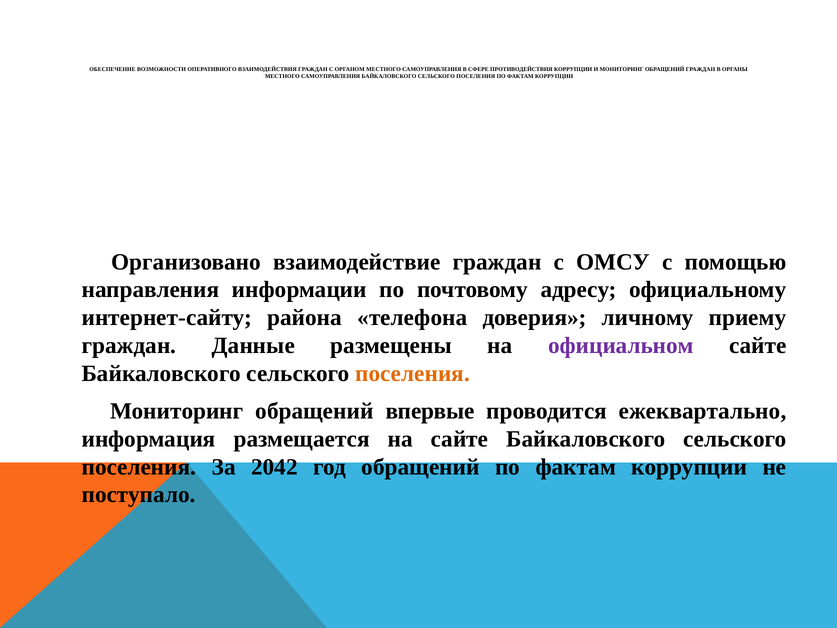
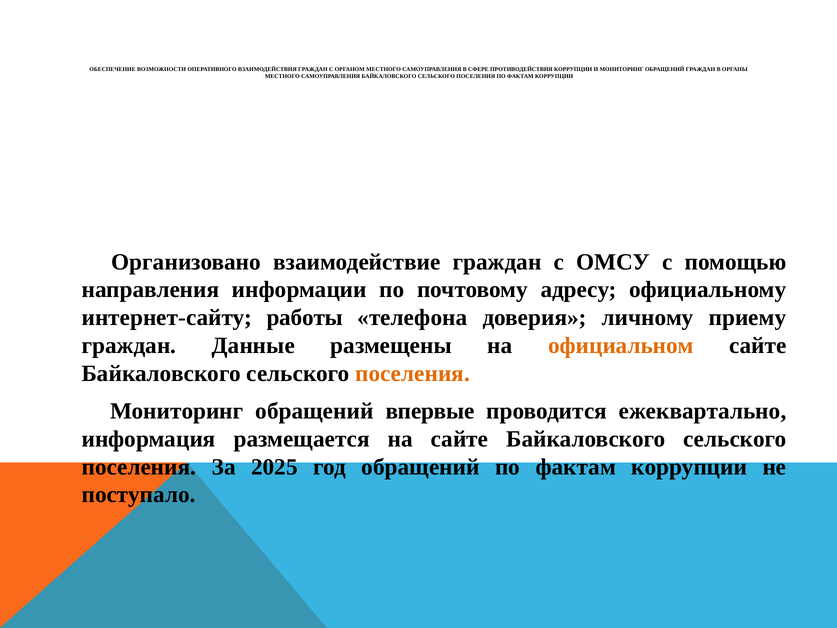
района: района -> работы
официальном colour: purple -> orange
2042: 2042 -> 2025
